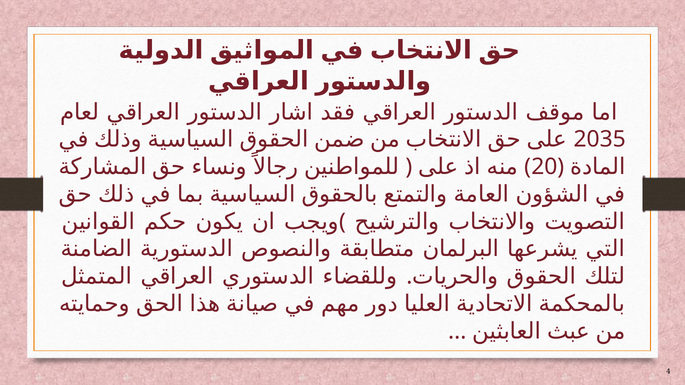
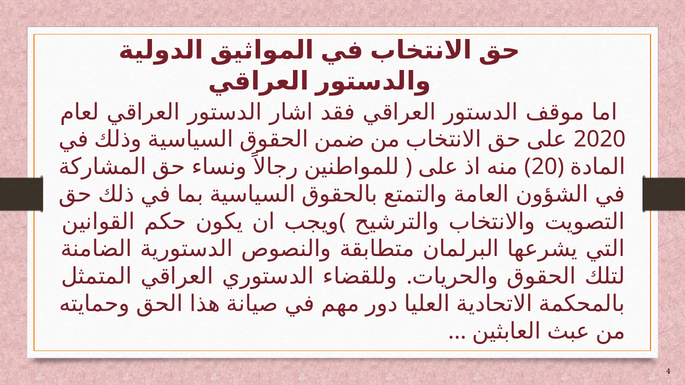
2035: 2035 -> 2020
